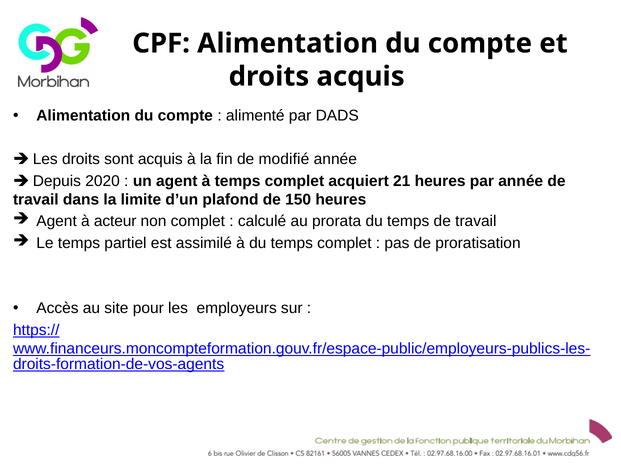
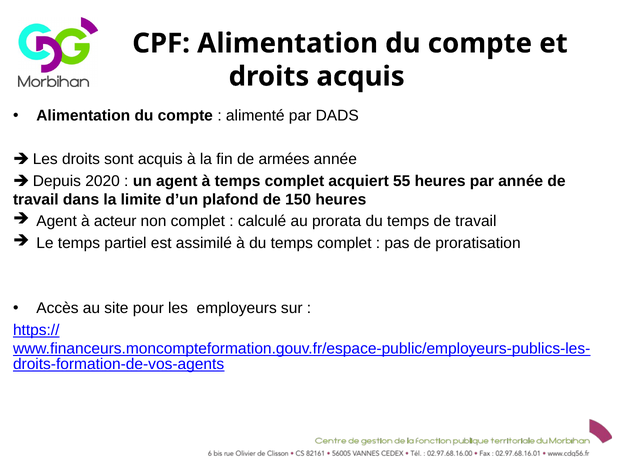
modifié: modifié -> armées
21: 21 -> 55
